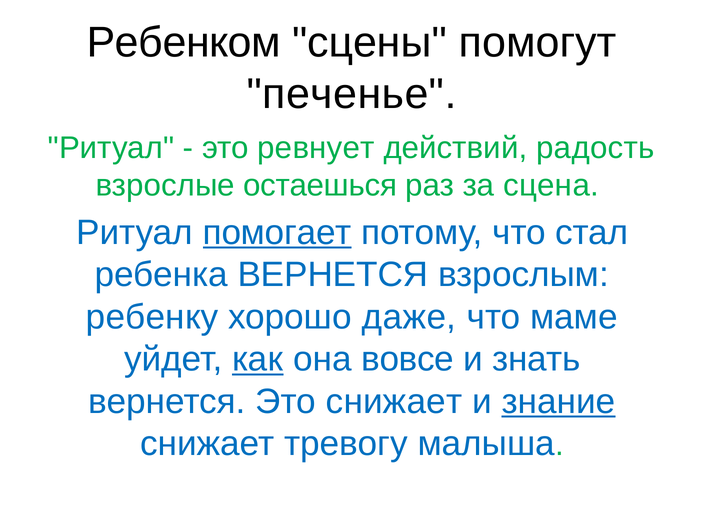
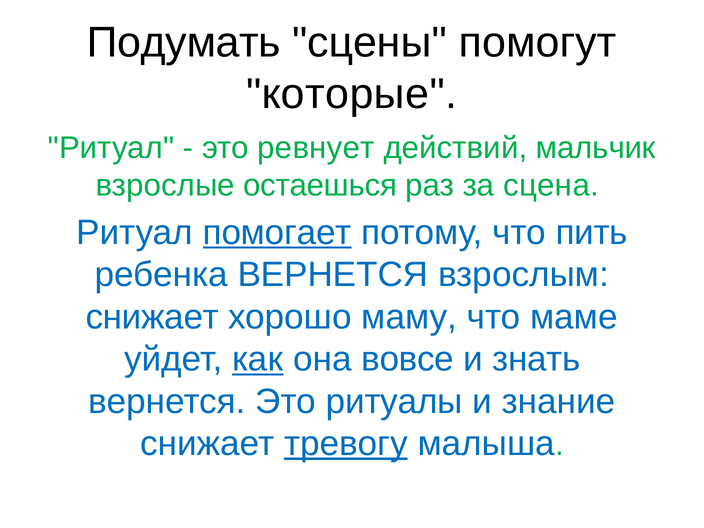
Ребенком: Ребенком -> Подумать
печенье: печенье -> которые
радость: радость -> мальчик
стал: стал -> пить
ребенку at (152, 317): ребенку -> снижает
даже: даже -> маму
Это снижает: снижает -> ритуалы
знание underline: present -> none
тревогу underline: none -> present
